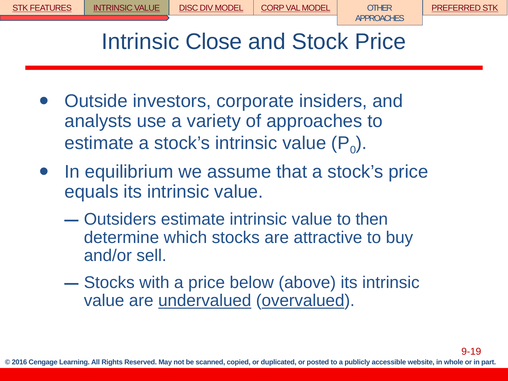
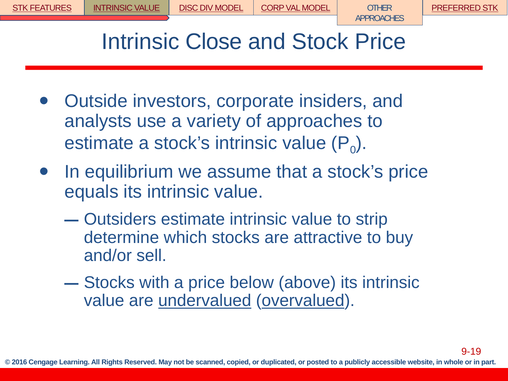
then: then -> strip
